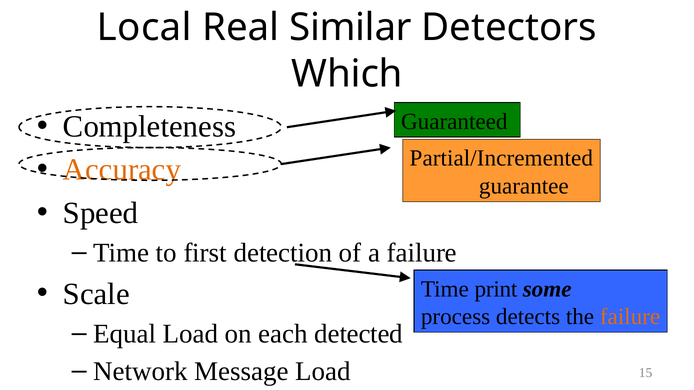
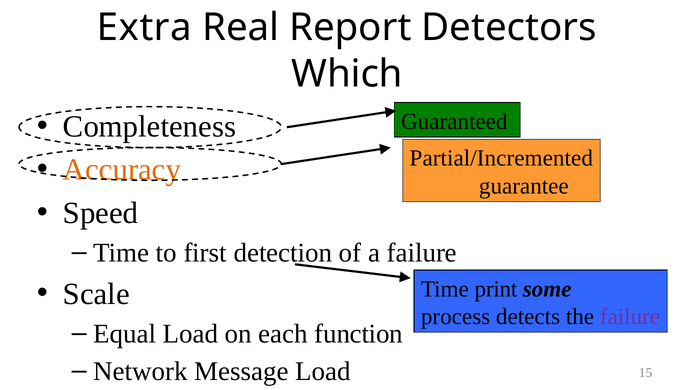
Local: Local -> Extra
Similar: Similar -> Report
failure at (630, 317) colour: orange -> purple
detected: detected -> function
